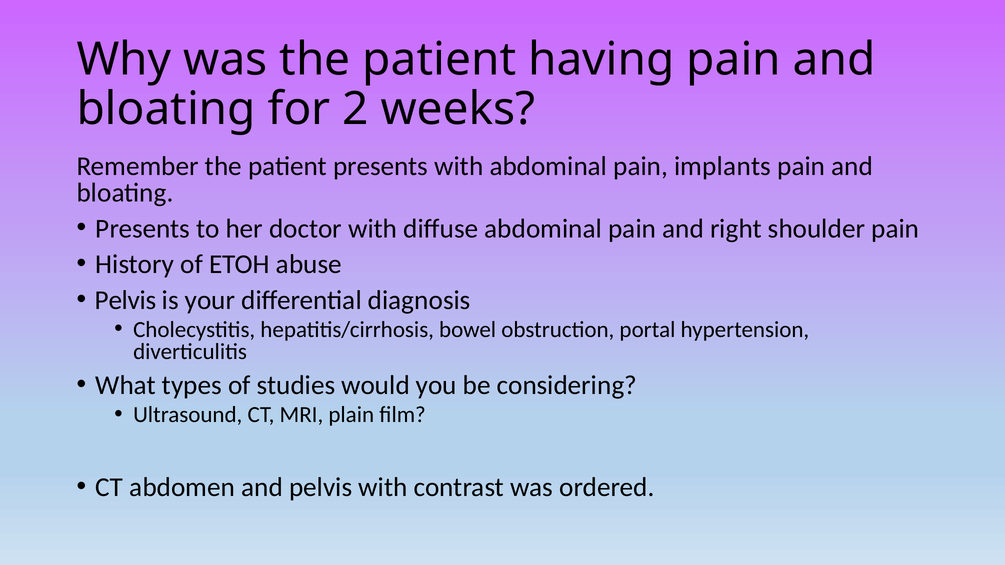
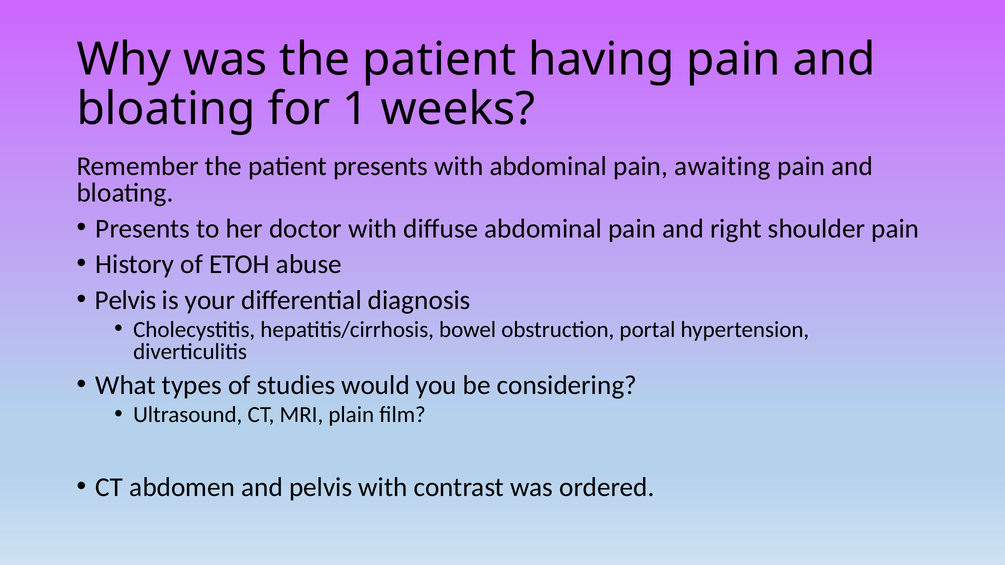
2: 2 -> 1
implants: implants -> awaiting
